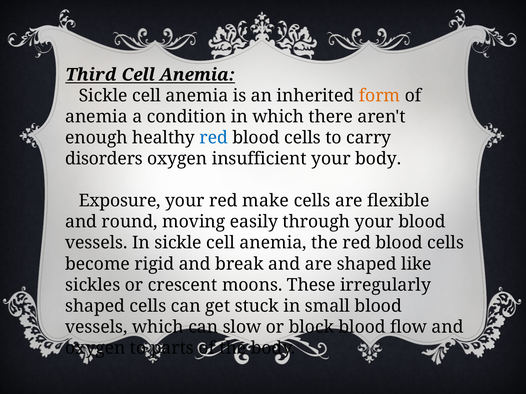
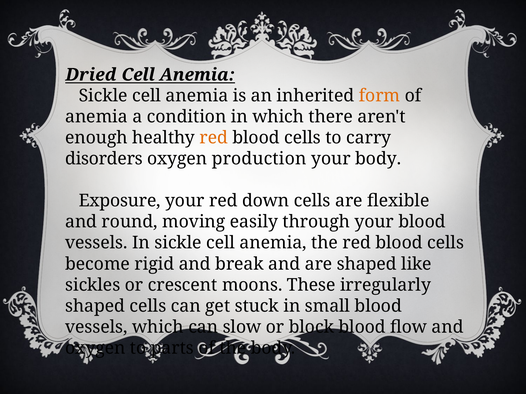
Third: Third -> Dried
red at (214, 138) colour: blue -> orange
insufficient: insufficient -> production
make: make -> down
